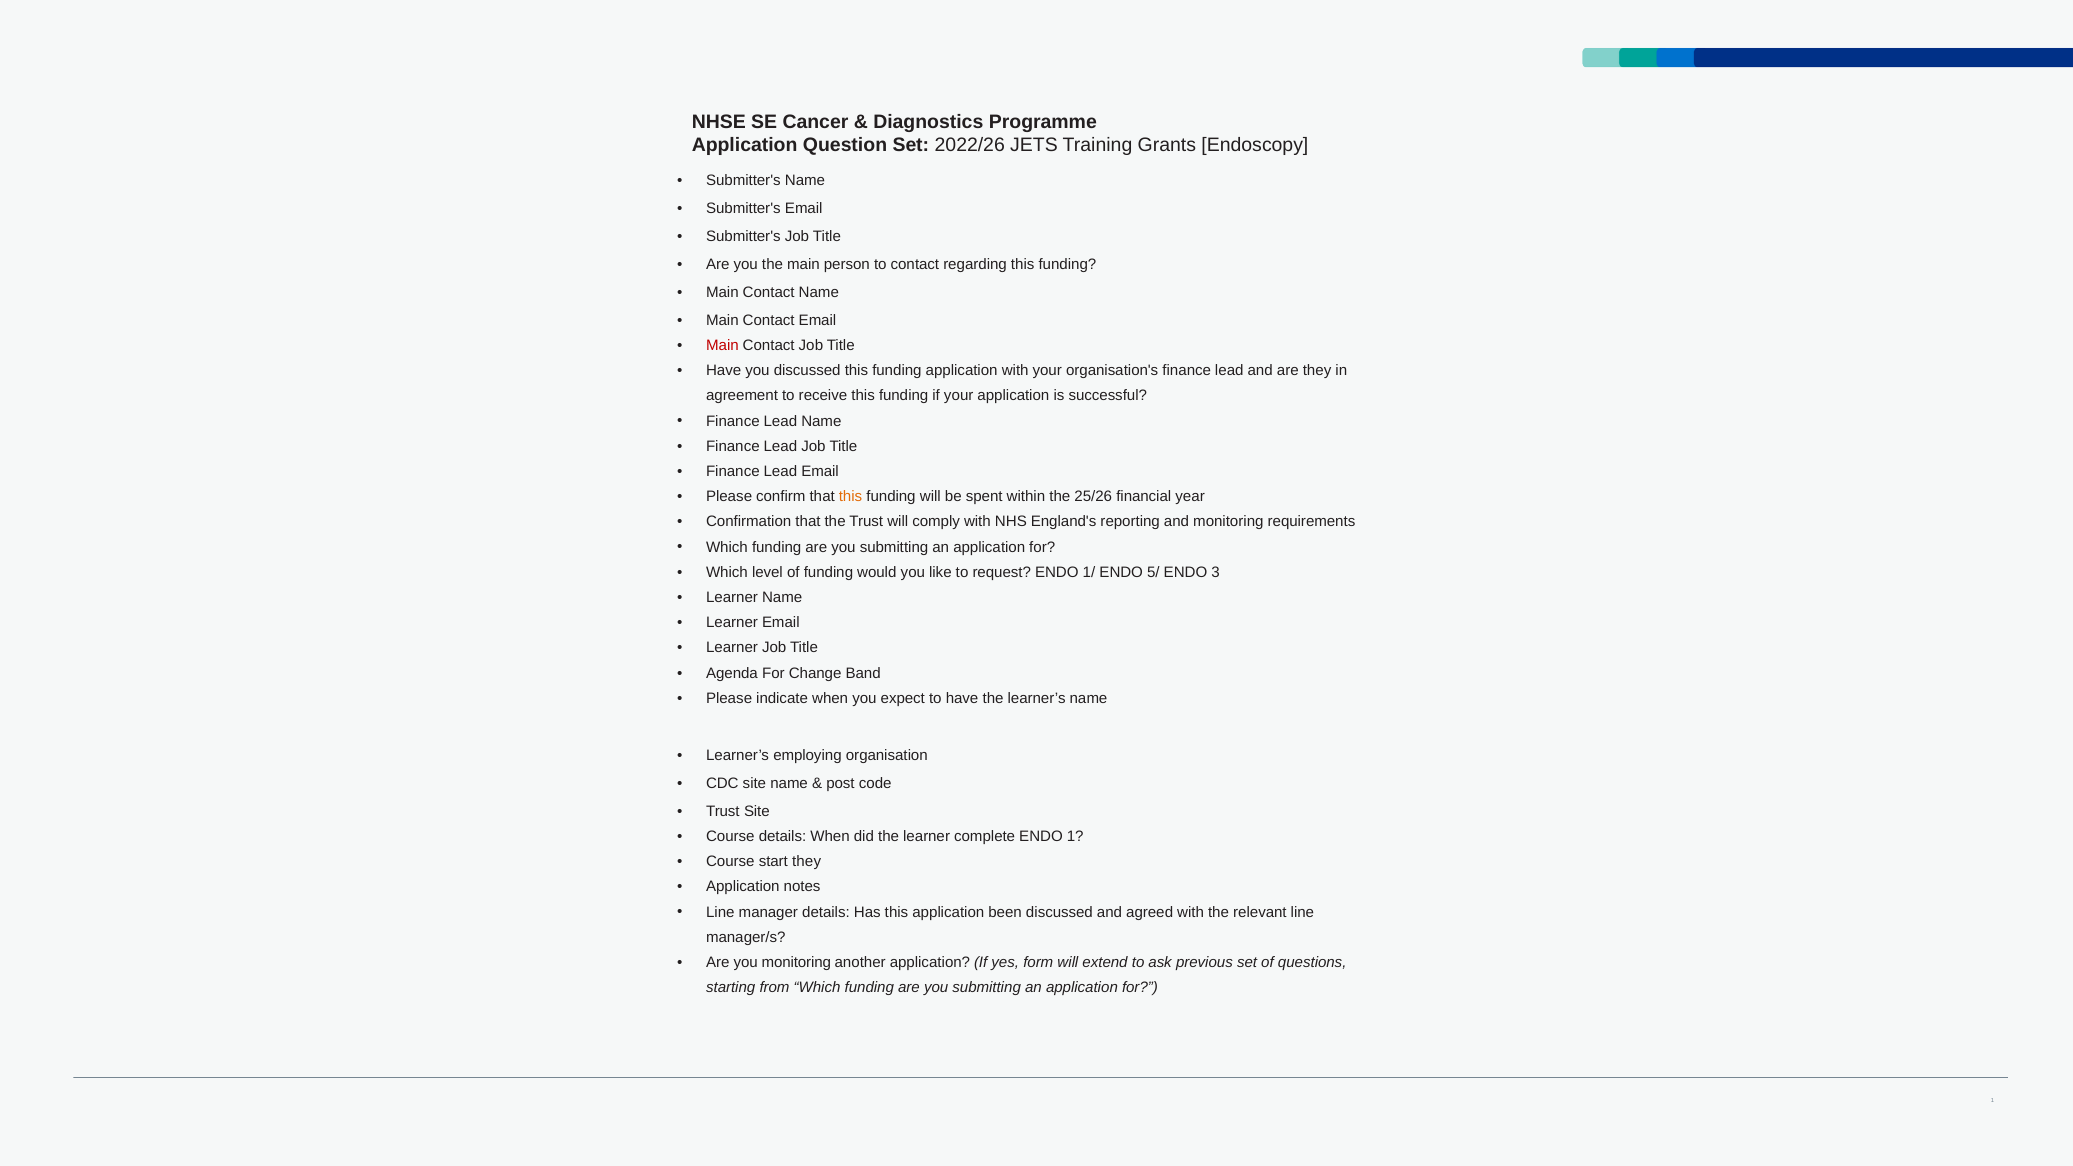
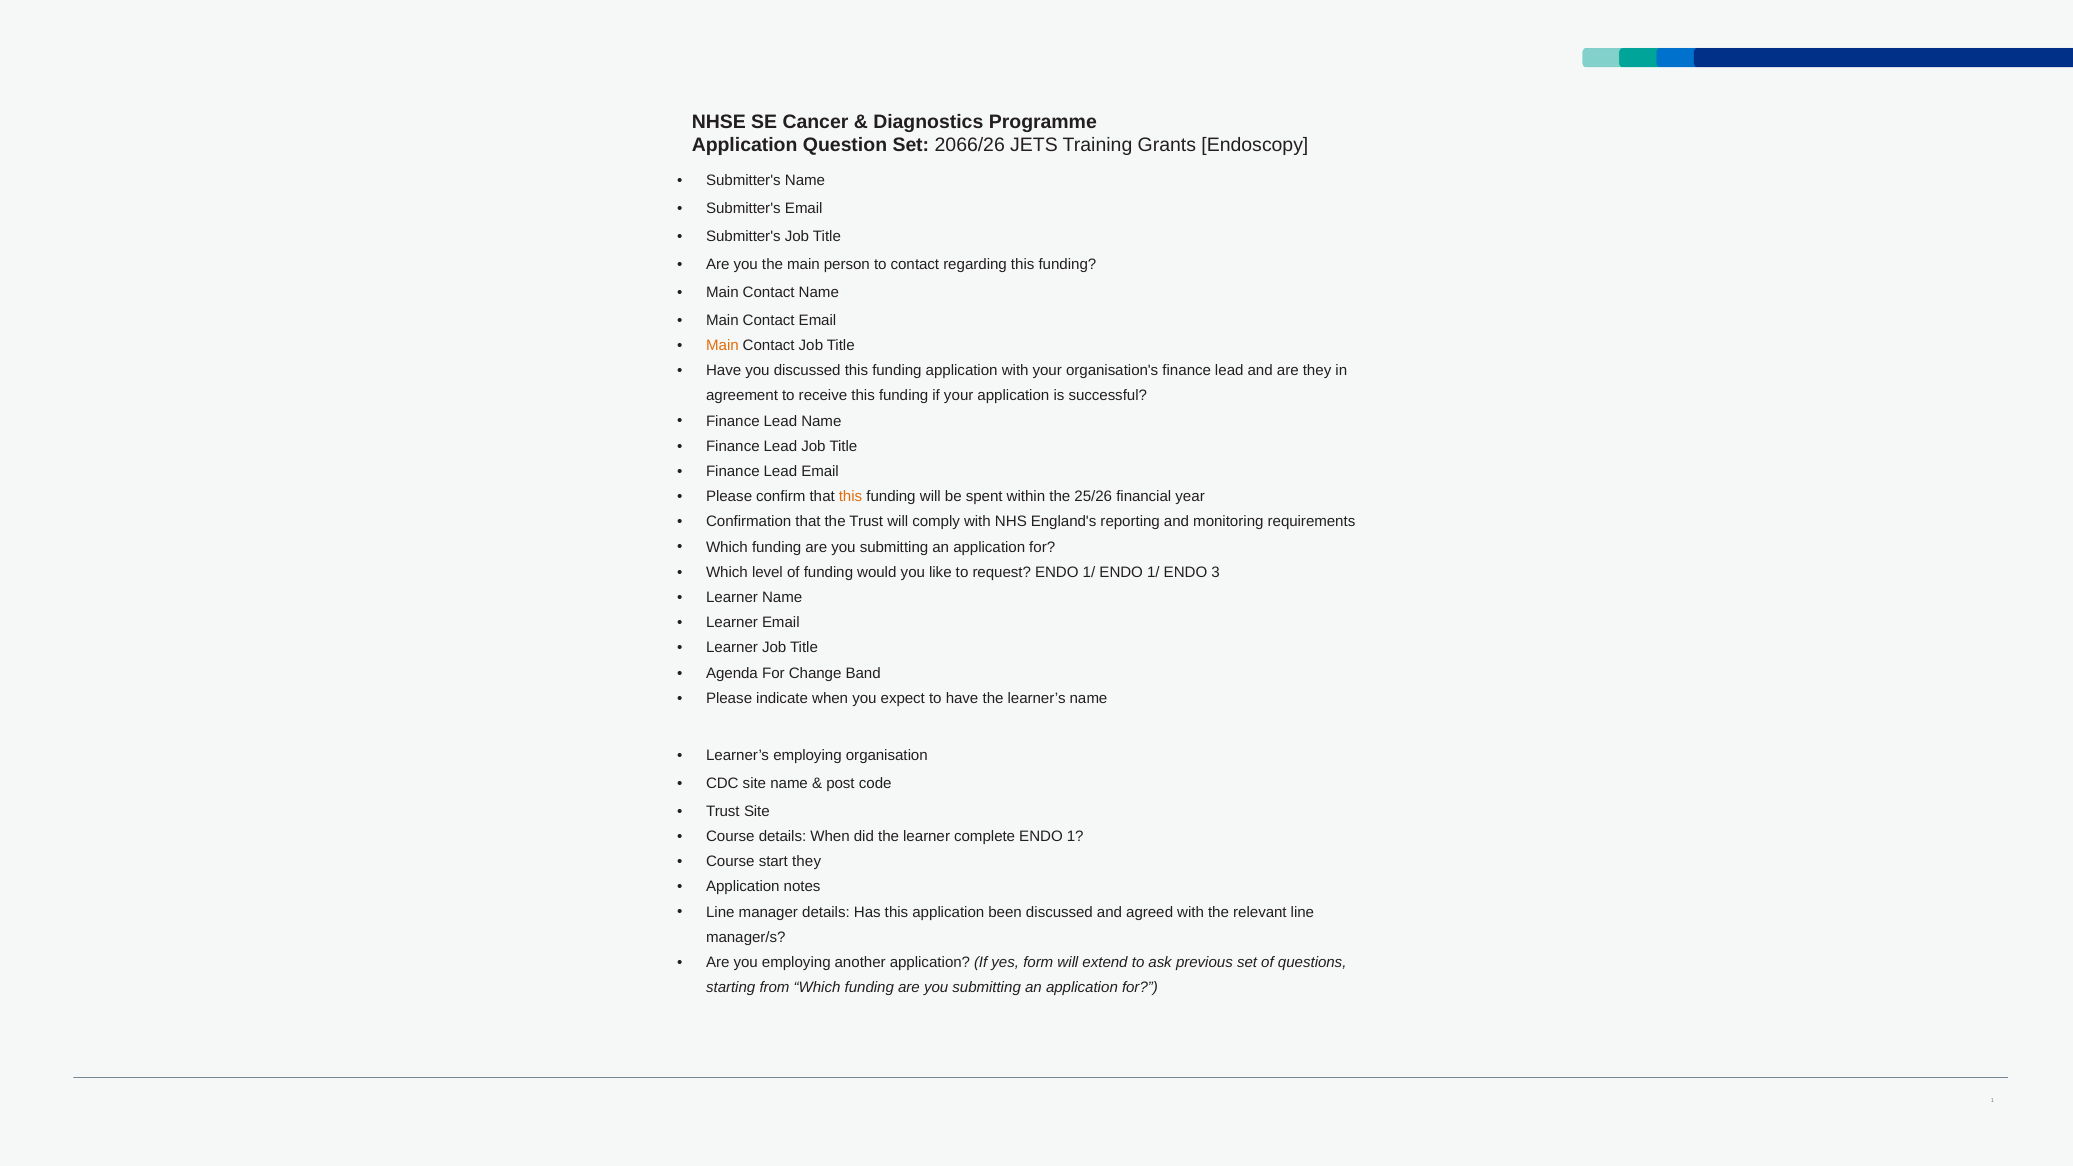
2022/26: 2022/26 -> 2066/26
Main at (722, 345) colour: red -> orange
1/ ENDO 5/: 5/ -> 1/
you monitoring: monitoring -> employing
